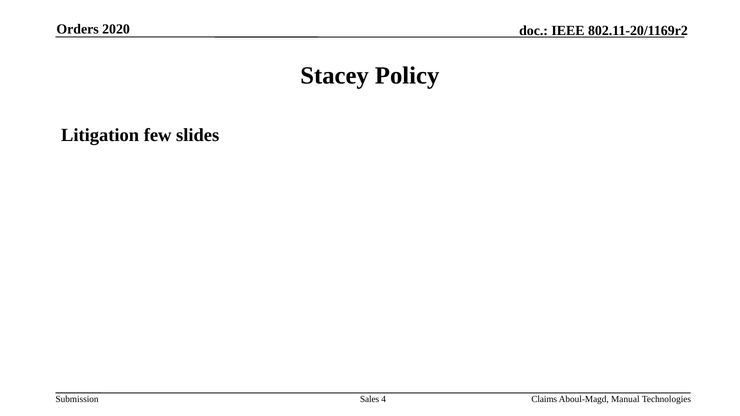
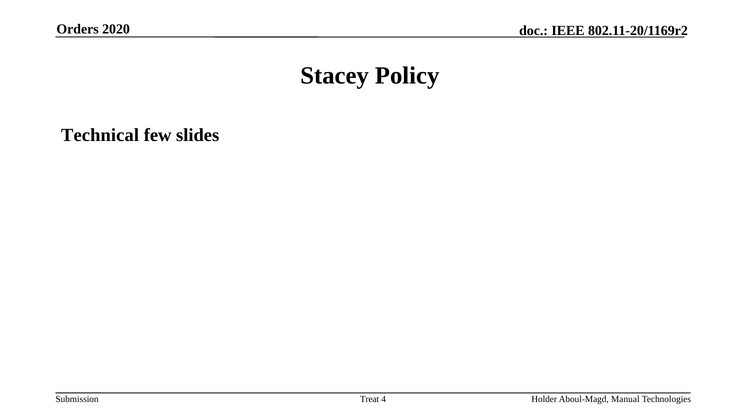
Litigation: Litigation -> Technical
Sales: Sales -> Treat
Claims: Claims -> Holder
